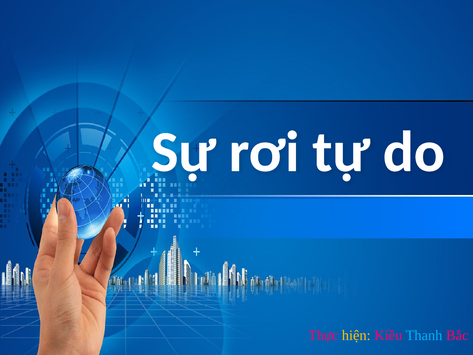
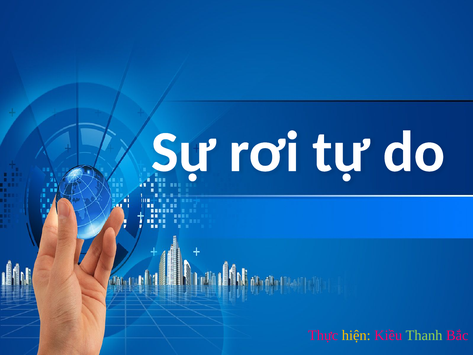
Thanh colour: light blue -> light green
